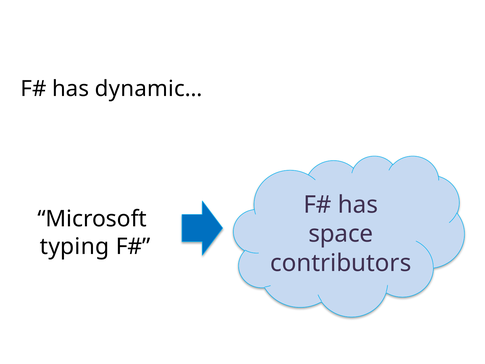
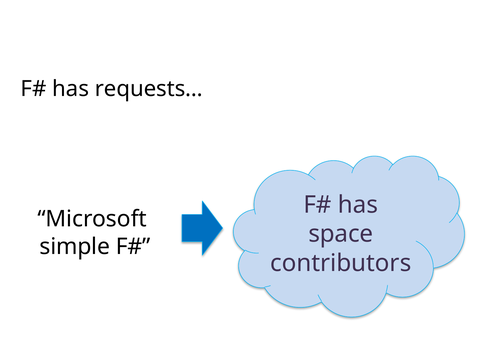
dynamic…: dynamic… -> requests…
typing: typing -> simple
